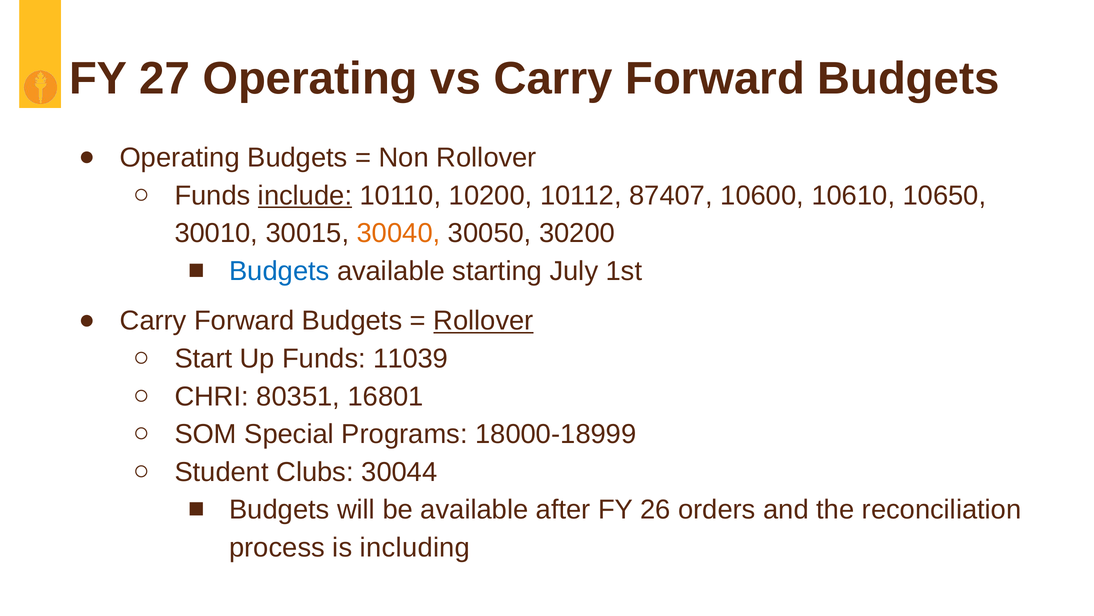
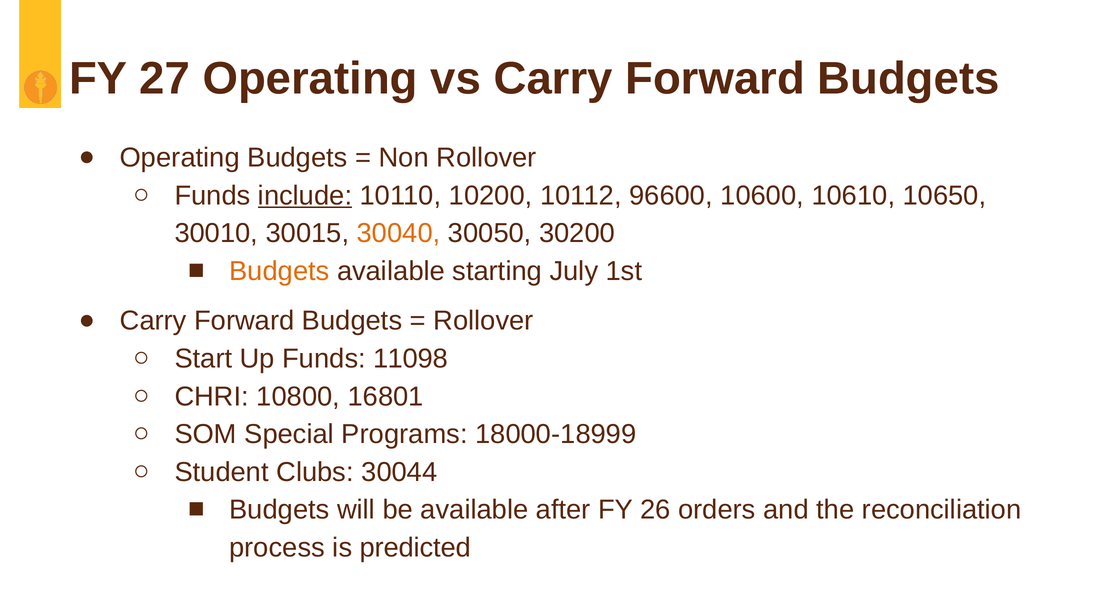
87407: 87407 -> 96600
Budgets at (279, 271) colour: blue -> orange
Rollover at (483, 321) underline: present -> none
11039: 11039 -> 11098
80351: 80351 -> 10800
including: including -> predicted
